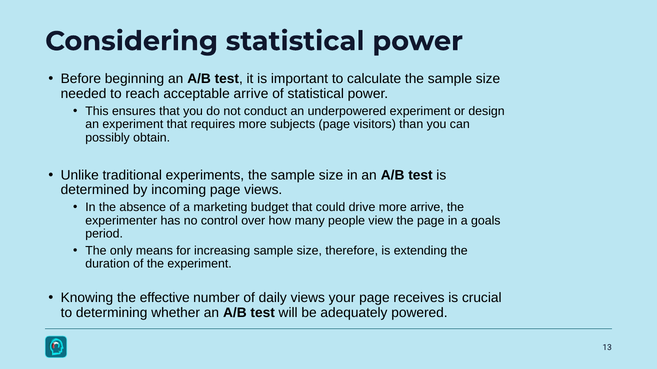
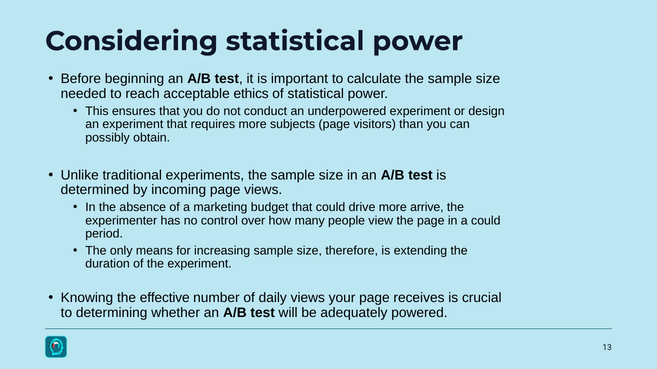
acceptable arrive: arrive -> ethics
a goals: goals -> could
